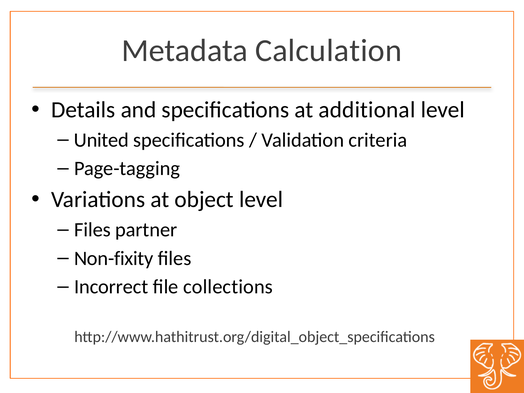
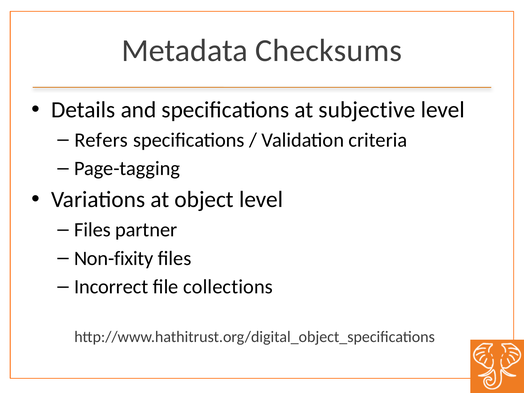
Calculation: Calculation -> Checksums
additional: additional -> subjective
United: United -> Refers
